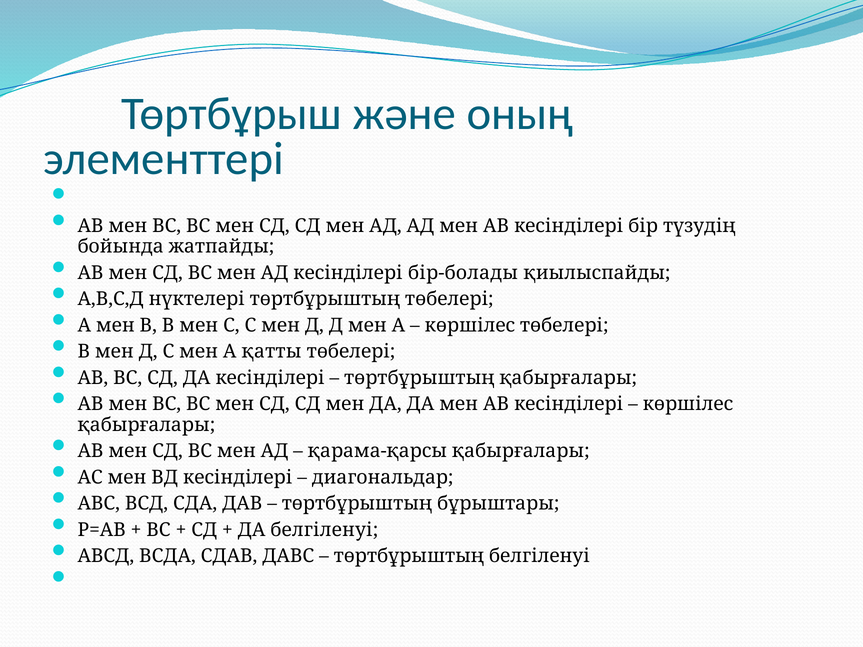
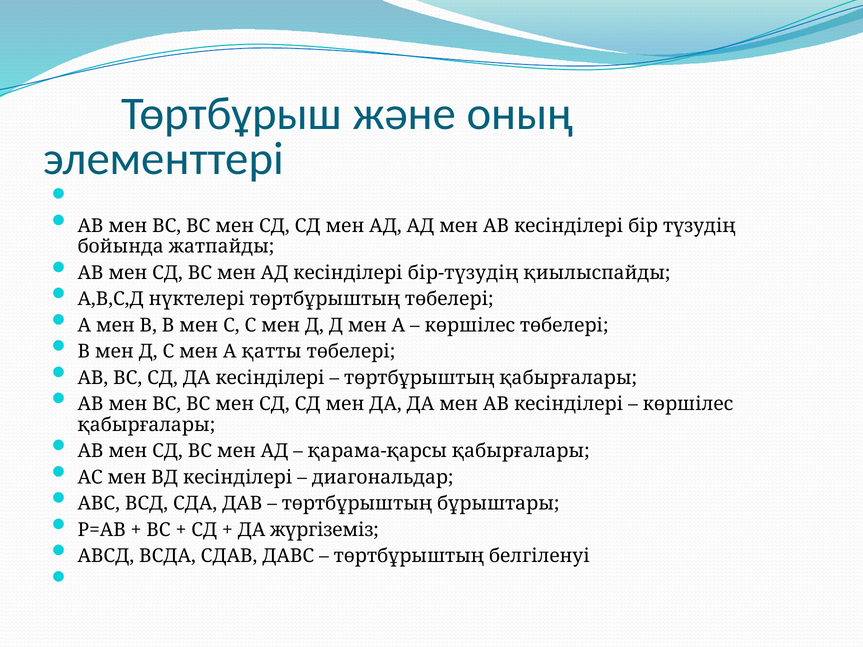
бір-болады: бір-болады -> бір-түзудің
ДА белгіленуі: белгіленуі -> жүргіземіз
